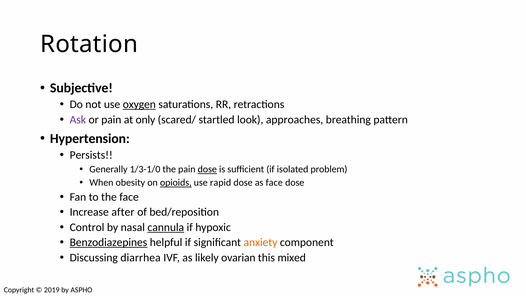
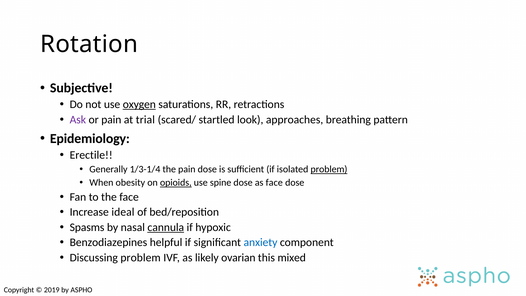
only: only -> trial
Hypertension: Hypertension -> Epidemiology
Persists: Persists -> Erectile
1/3-1/0: 1/3-1/0 -> 1/3-1/4
dose at (207, 169) underline: present -> none
problem at (329, 169) underline: none -> present
rapid: rapid -> spine
after: after -> ideal
Control: Control -> Spasms
Benzodiazepines underline: present -> none
anxiety colour: orange -> blue
Discussing diarrhea: diarrhea -> problem
